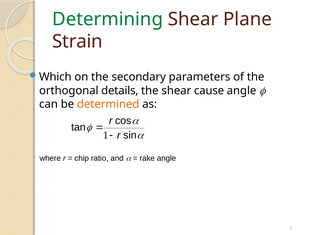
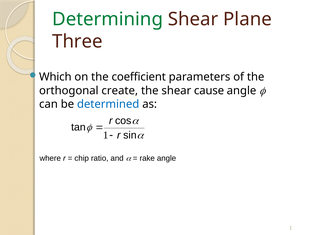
Strain: Strain -> Three
secondary: secondary -> coefficient
details: details -> create
determined colour: orange -> blue
